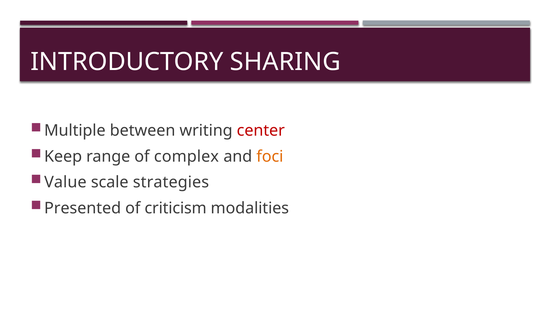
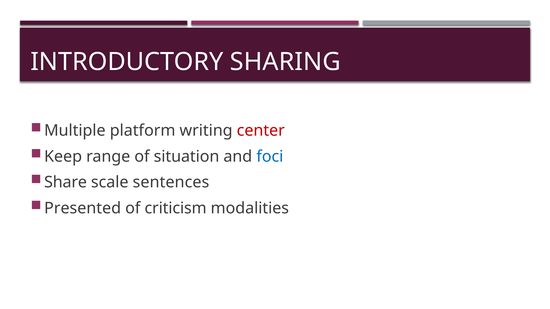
between: between -> platform
complex: complex -> situation
foci colour: orange -> blue
Value: Value -> Share
strategies: strategies -> sentences
